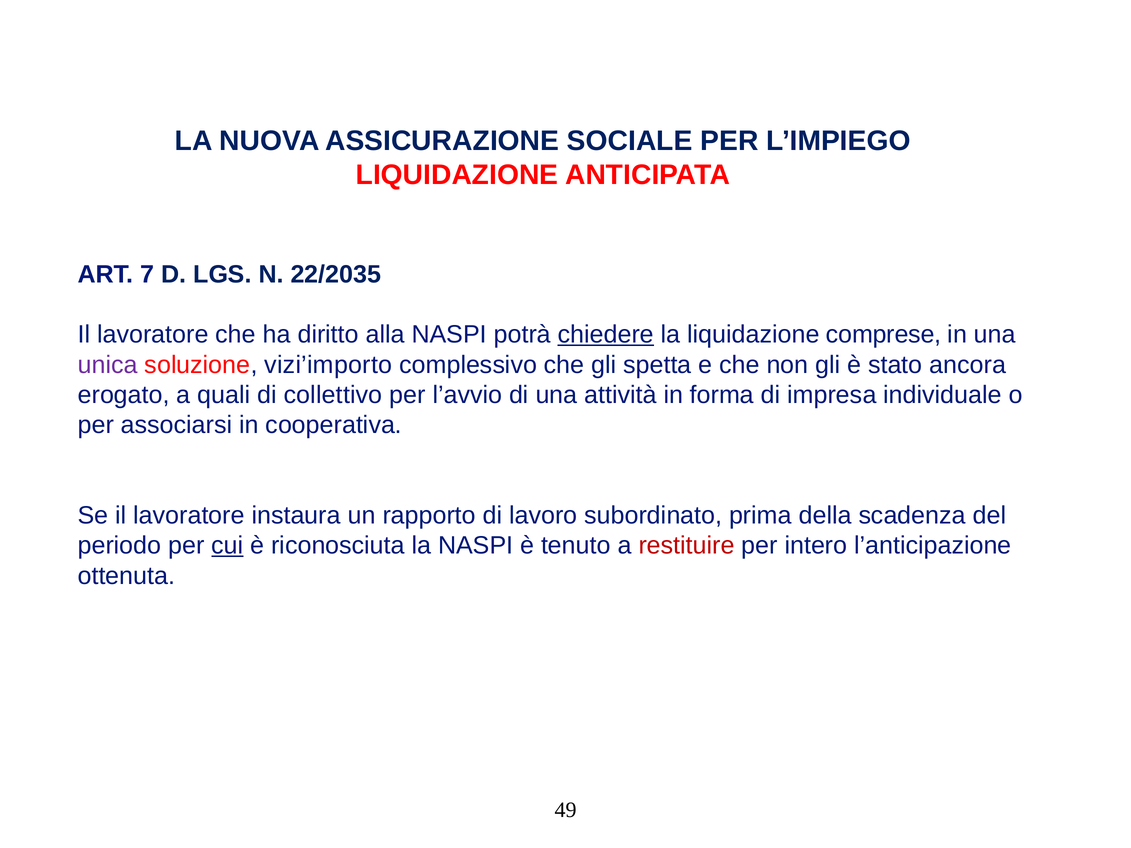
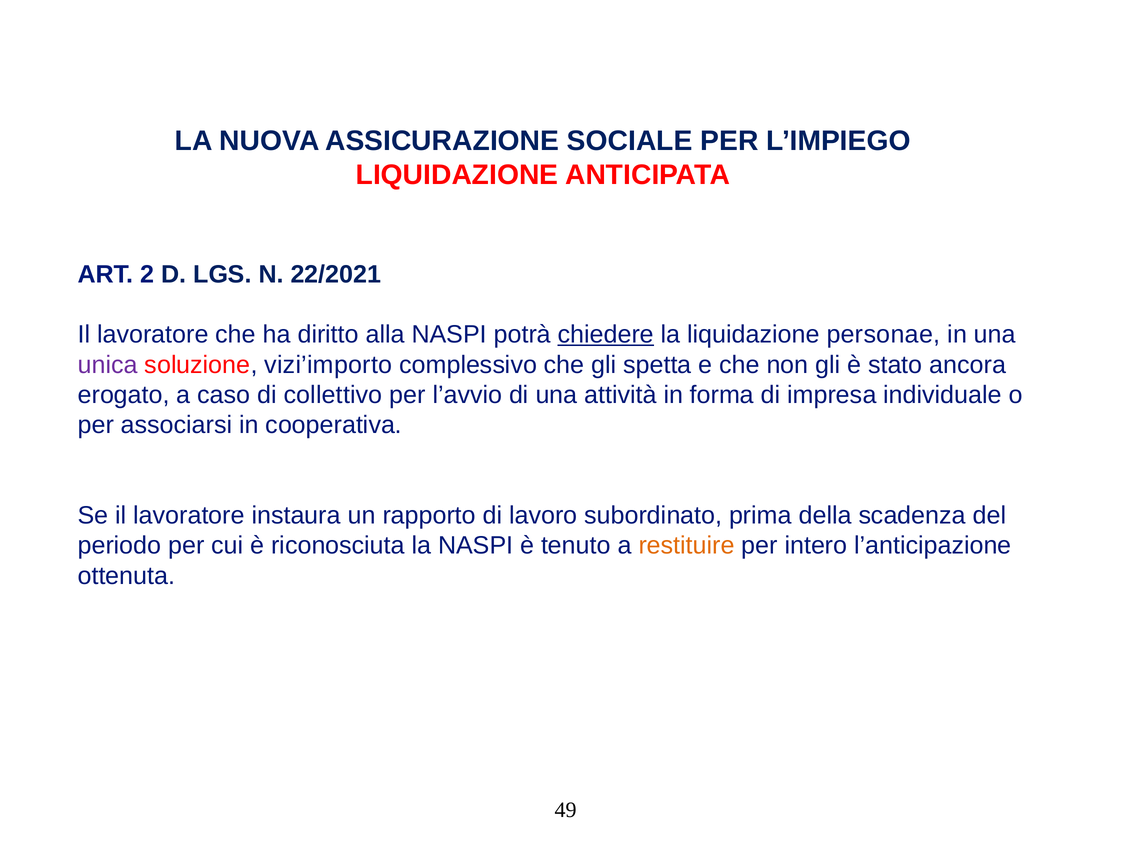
7: 7 -> 2
22/2035: 22/2035 -> 22/2021
comprese: comprese -> personae
quali: quali -> caso
cui underline: present -> none
restituire colour: red -> orange
